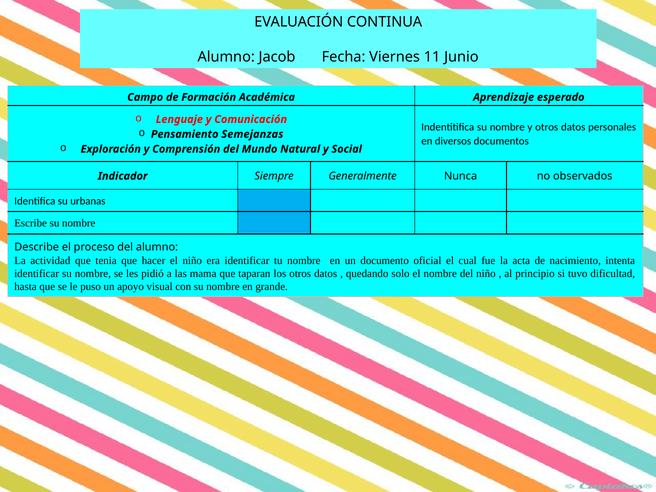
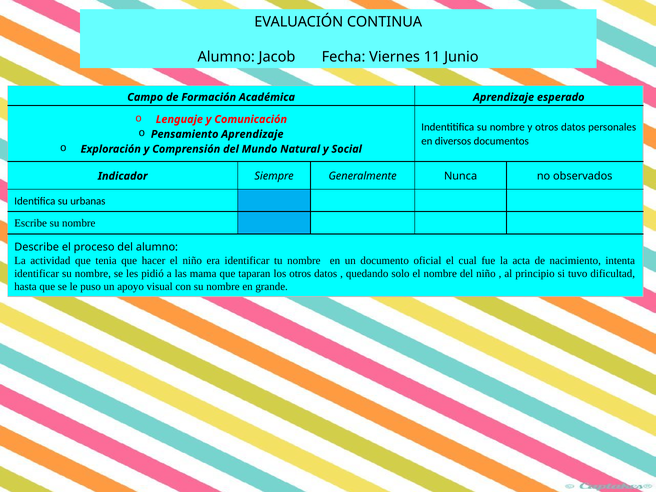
Pensamiento Semejanzas: Semejanzas -> Aprendizaje
